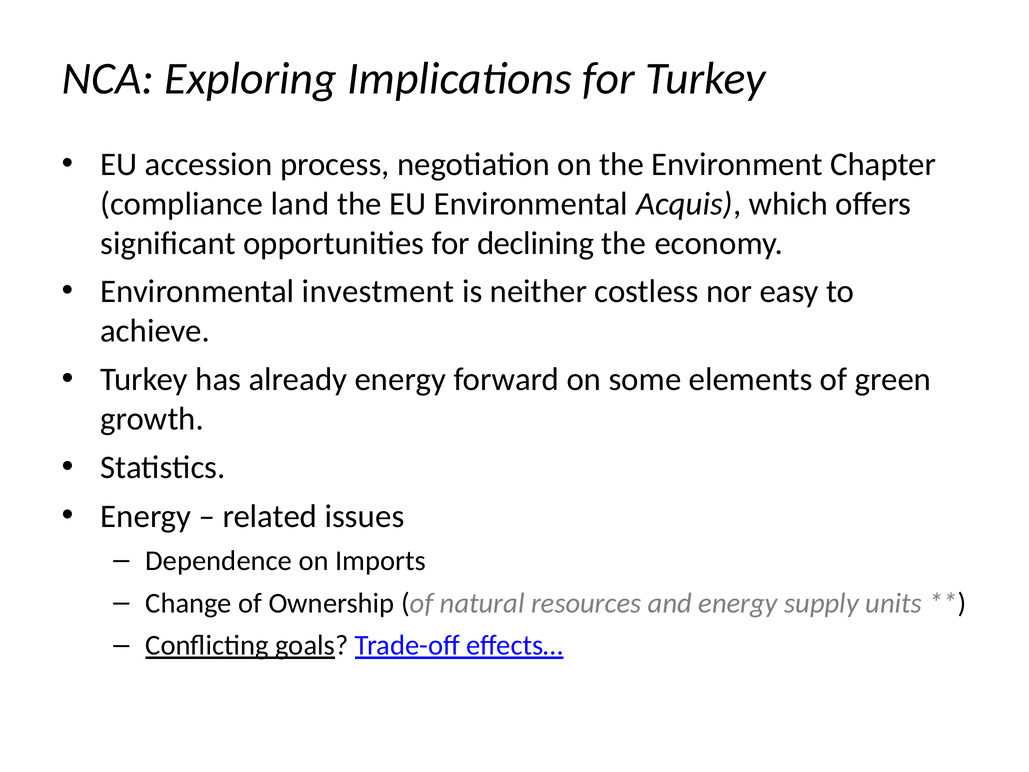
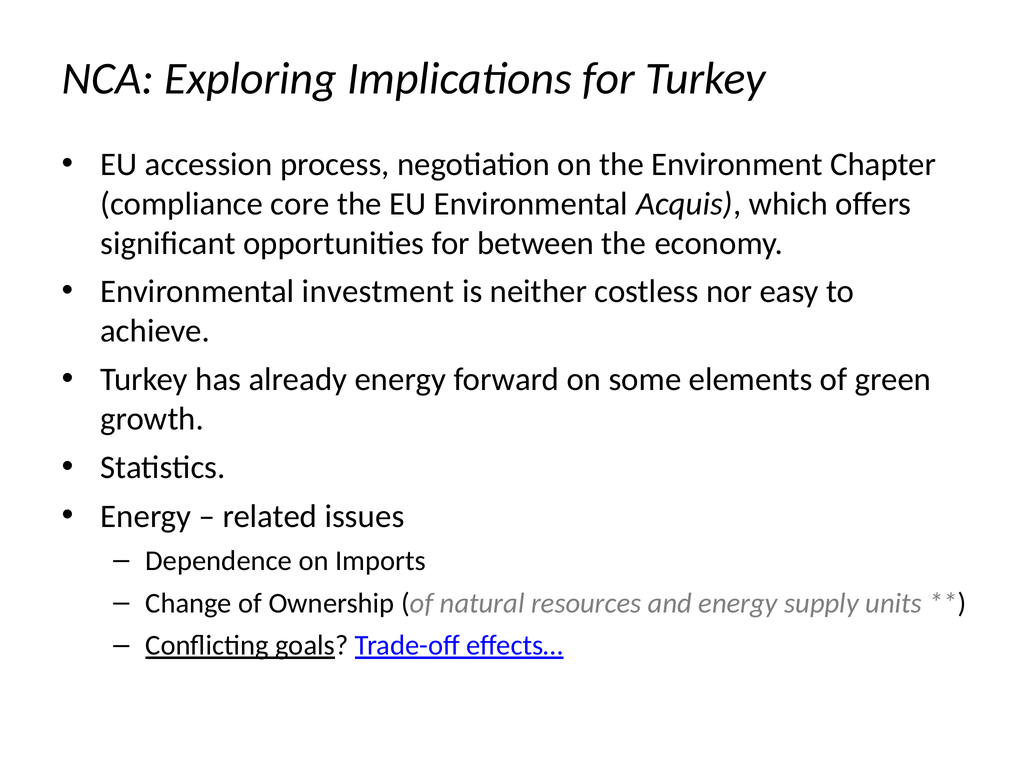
land: land -> core
declining: declining -> between
